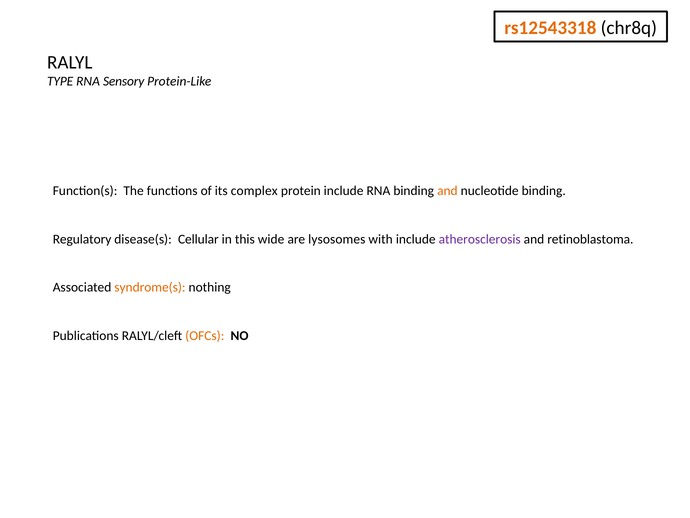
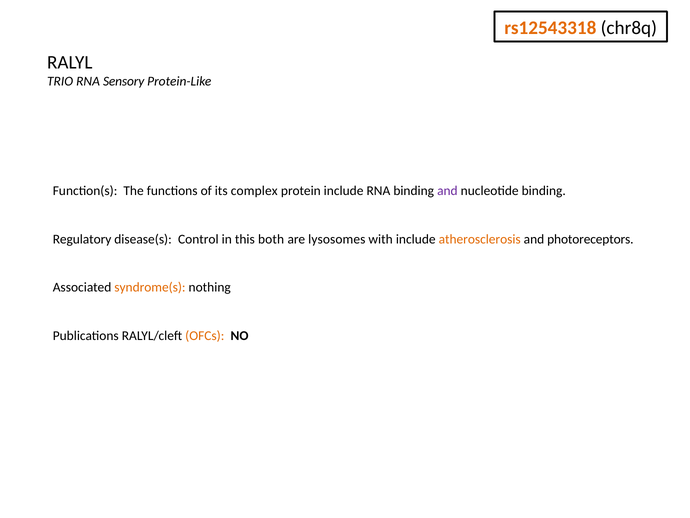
TYPE: TYPE -> TRIO
and at (447, 191) colour: orange -> purple
Cellular: Cellular -> Control
wide: wide -> both
atherosclerosis colour: purple -> orange
retinoblastoma: retinoblastoma -> photoreceptors
